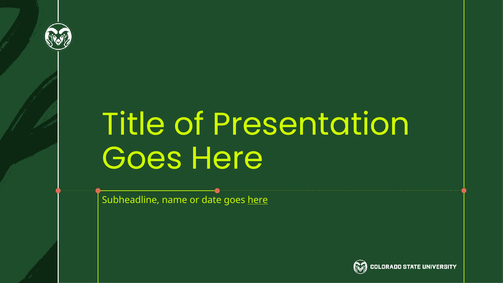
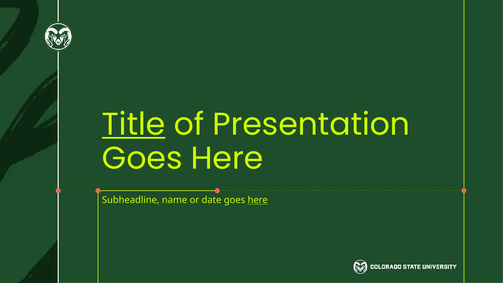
Title underline: none -> present
